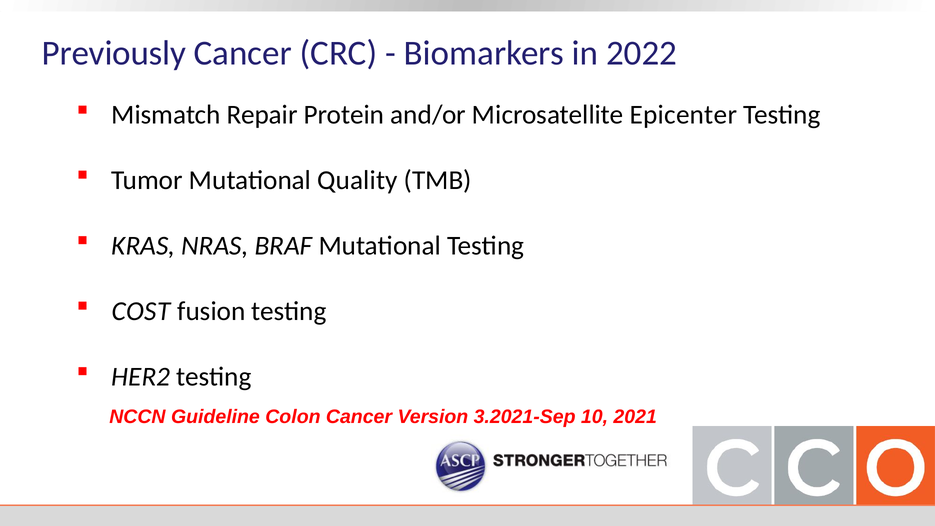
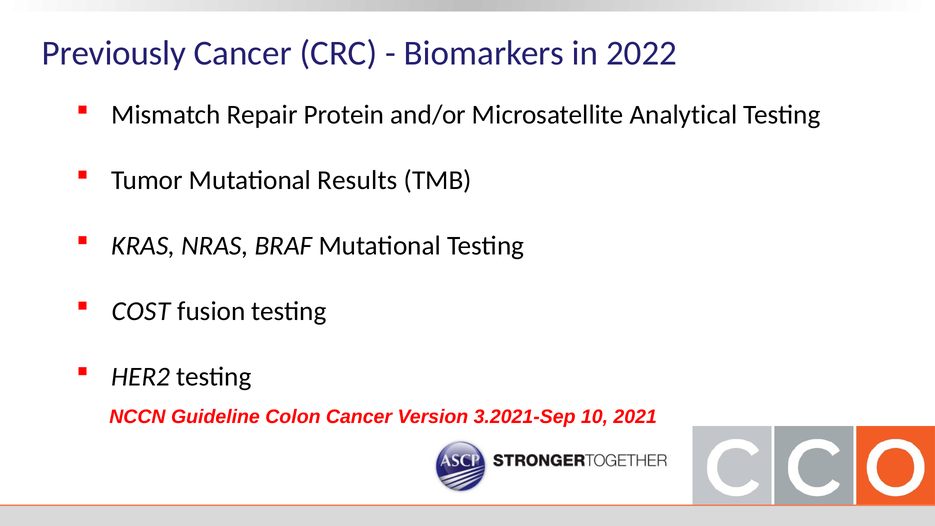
Epicenter: Epicenter -> Analytical
Quality: Quality -> Results
